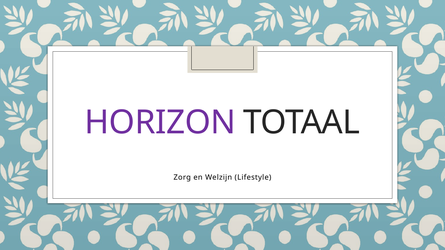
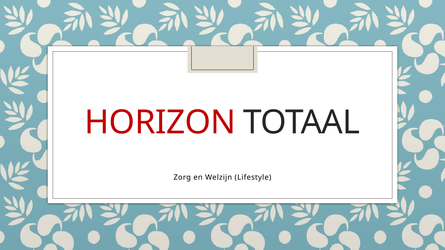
HORIZON colour: purple -> red
